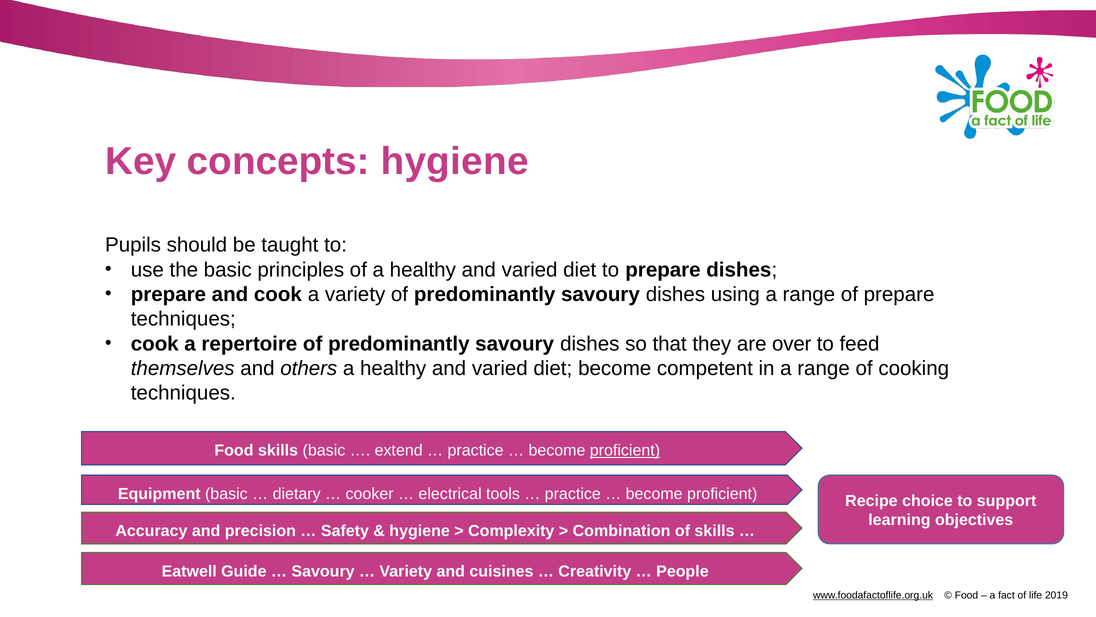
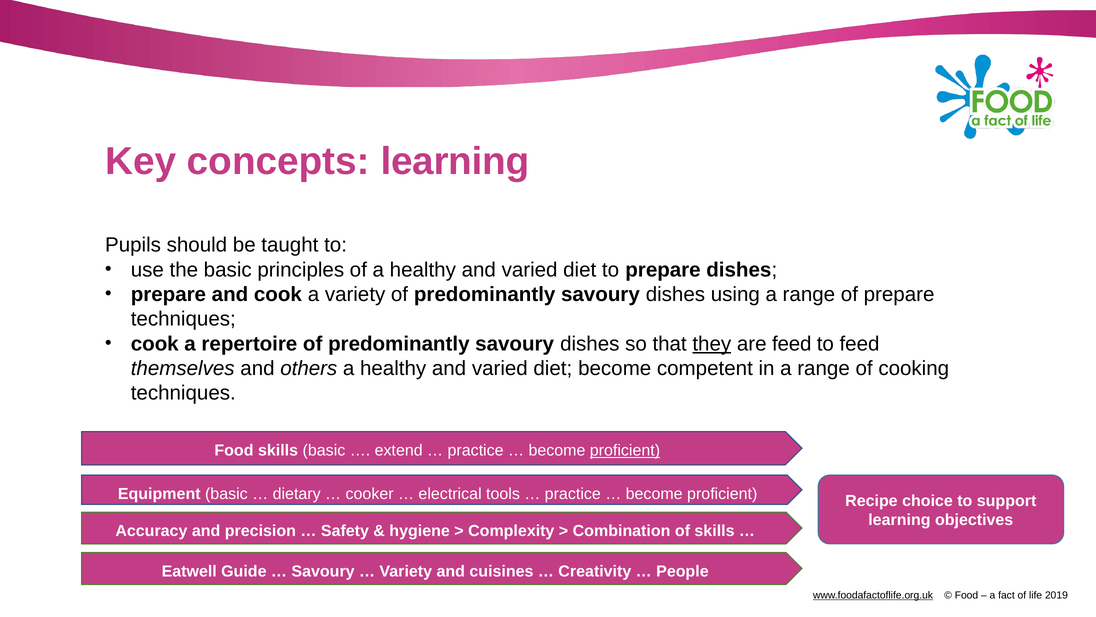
concepts hygiene: hygiene -> learning
they underline: none -> present
are over: over -> feed
